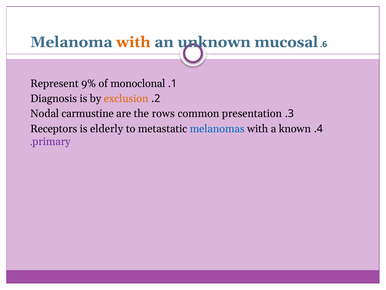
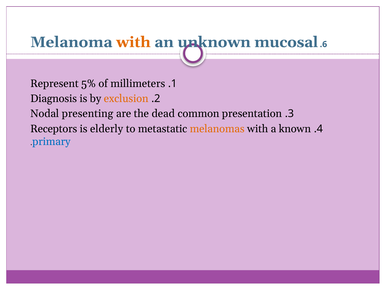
9%: 9% -> 5%
monoclonal: monoclonal -> millimeters
carmustine: carmustine -> presenting
rows: rows -> dead
melanomas colour: blue -> orange
primary colour: purple -> blue
